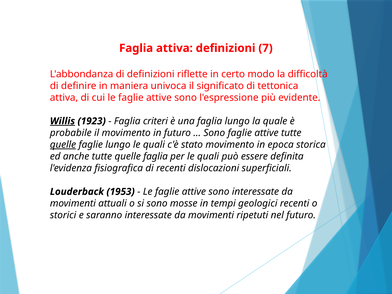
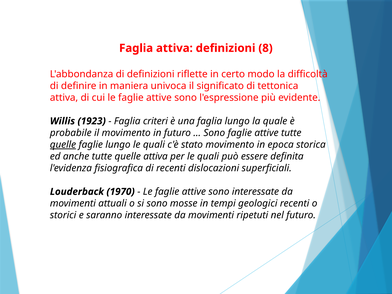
7: 7 -> 8
Willis underline: present -> none
quelle faglia: faglia -> attiva
1953: 1953 -> 1970
